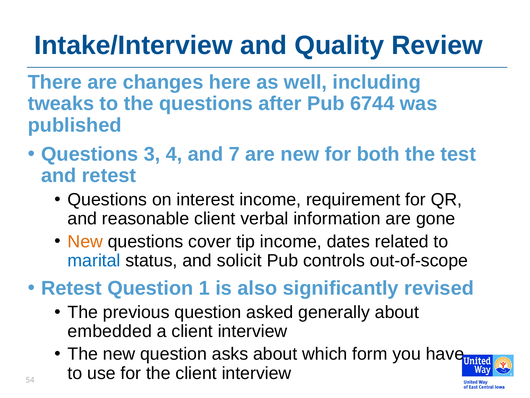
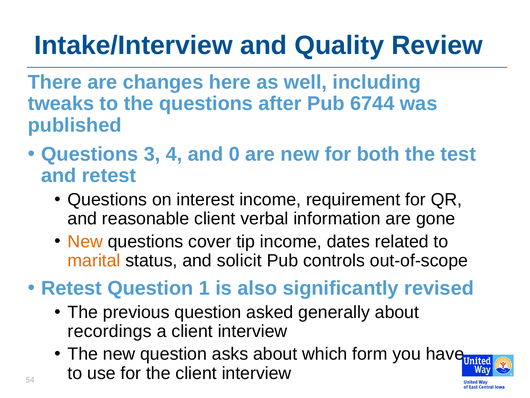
7: 7 -> 0
marital colour: blue -> orange
embedded: embedded -> recordings
